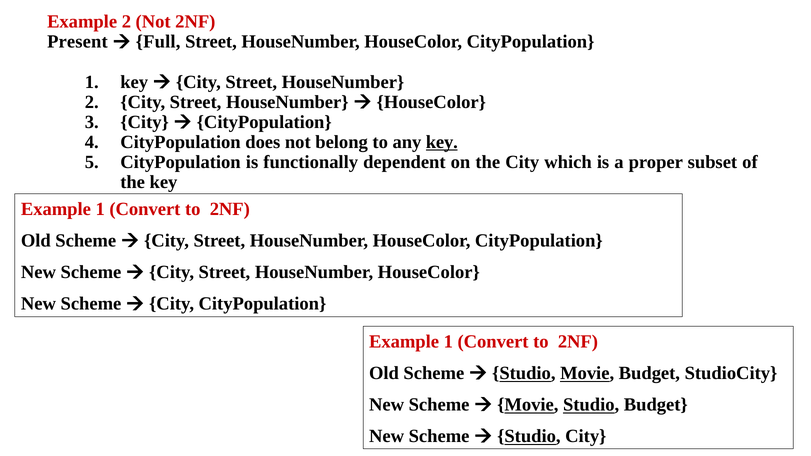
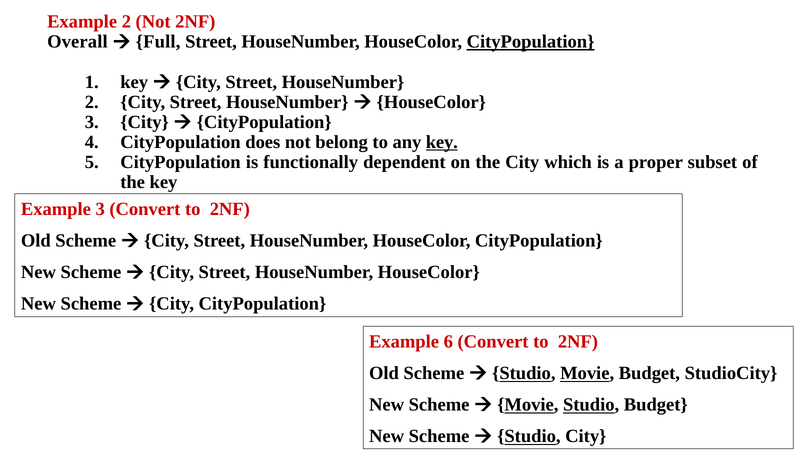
Present: Present -> Overall
CityPopulation at (531, 42) underline: none -> present
1 at (100, 209): 1 -> 3
1 at (448, 342): 1 -> 6
